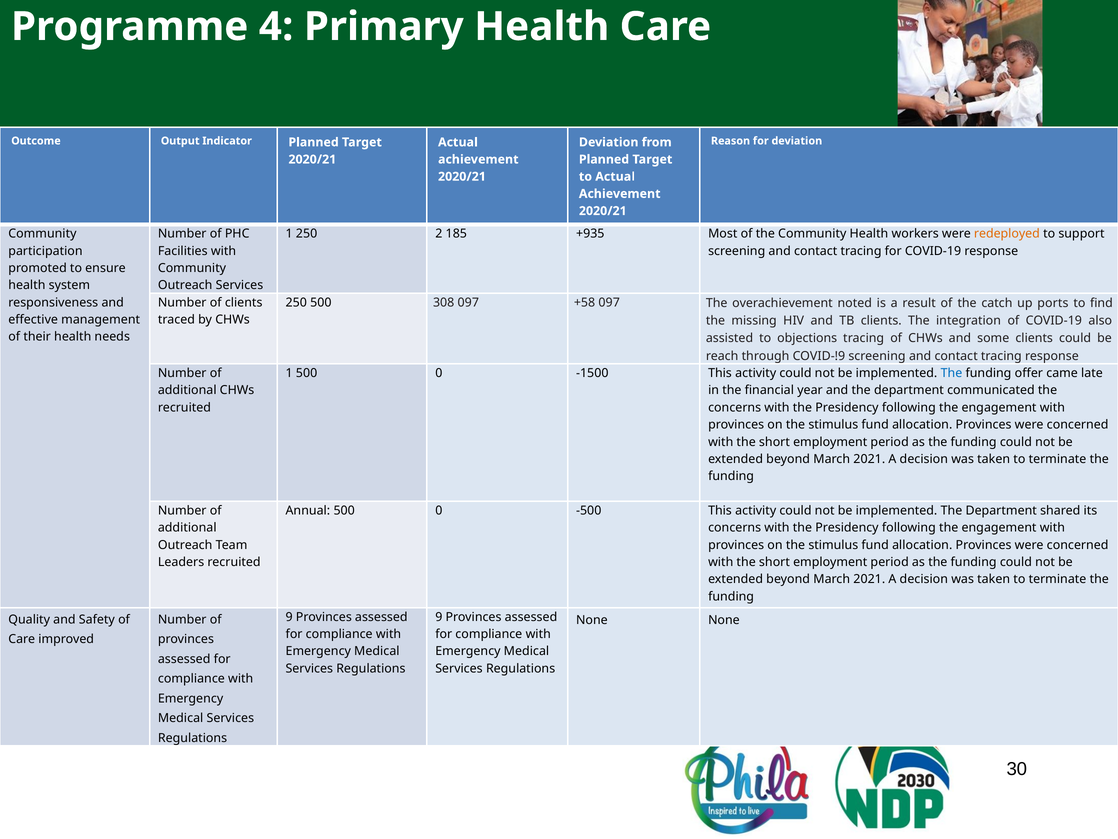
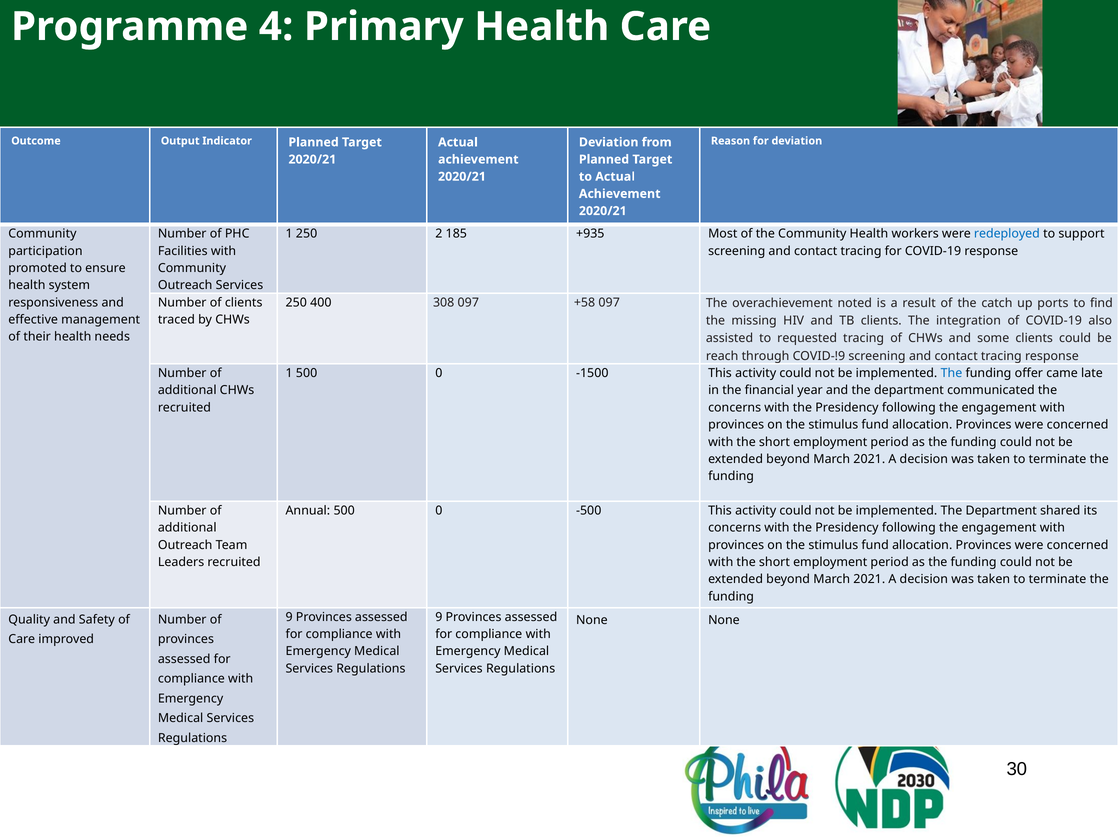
redeployed colour: orange -> blue
250 500: 500 -> 400
objections: objections -> requested
